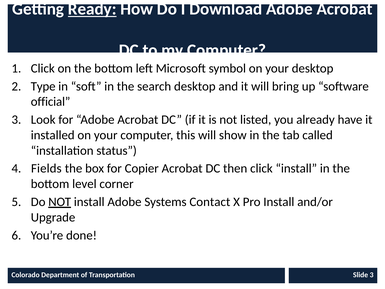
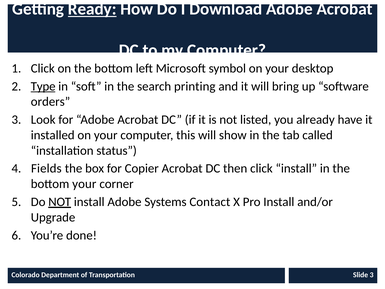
Type underline: none -> present
search desktop: desktop -> printing
official: official -> orders
bottom level: level -> your
